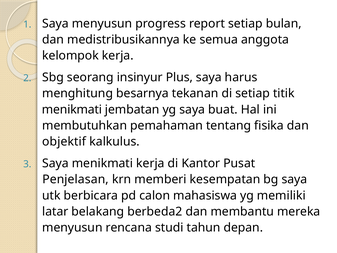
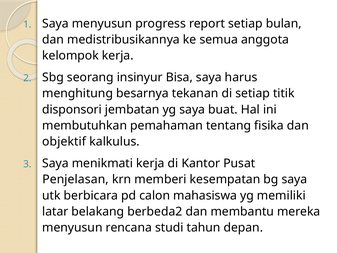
Plus: Plus -> Bisa
menikmati at (72, 109): menikmati -> disponsori
